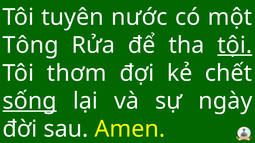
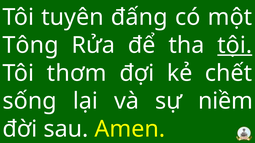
nước: nước -> đấng
sống underline: present -> none
ngày: ngày -> niềm
